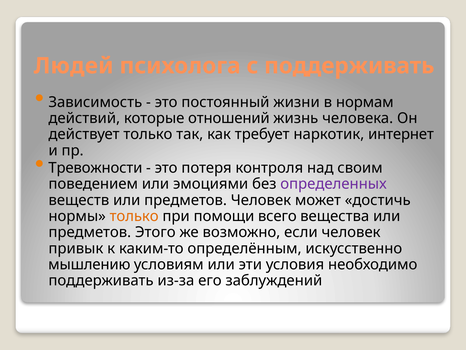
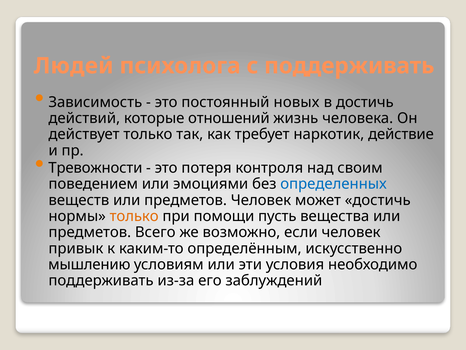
жизни: жизни -> новых
в нормам: нормам -> достичь
интернет: интернет -> действие
определенных colour: purple -> blue
всего: всего -> пусть
Этого: Этого -> Всего
